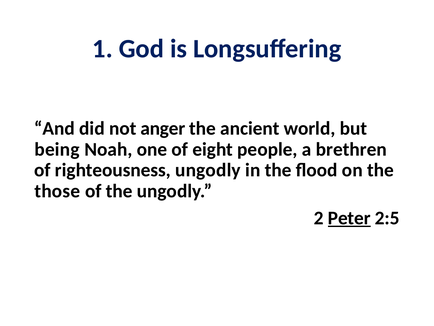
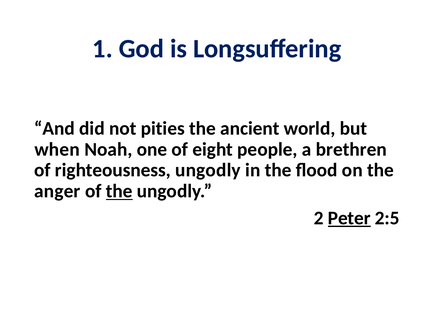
anger: anger -> pities
being: being -> when
those: those -> anger
the at (119, 191) underline: none -> present
